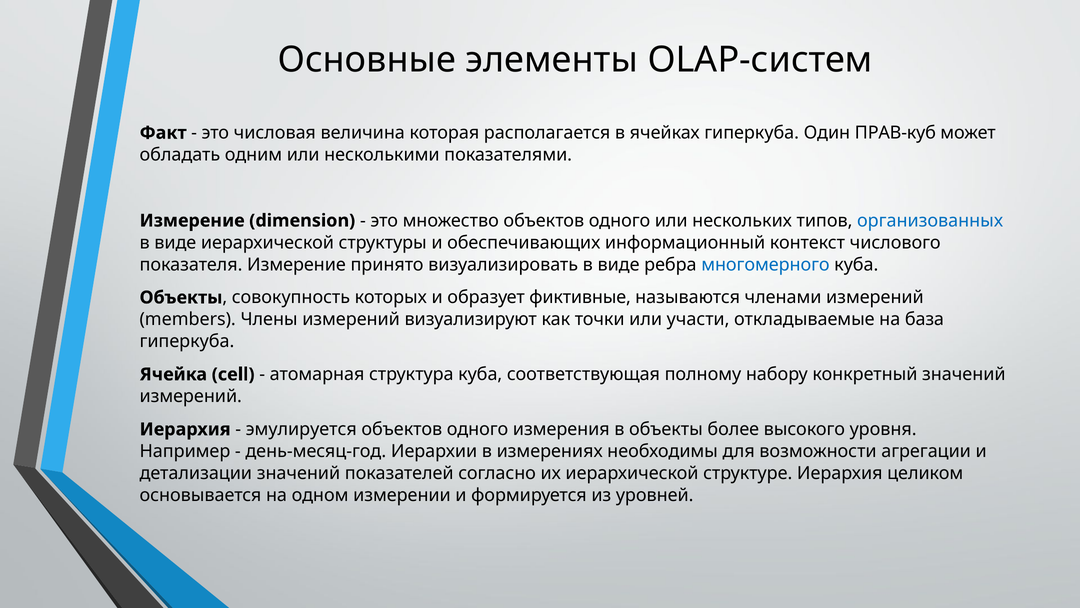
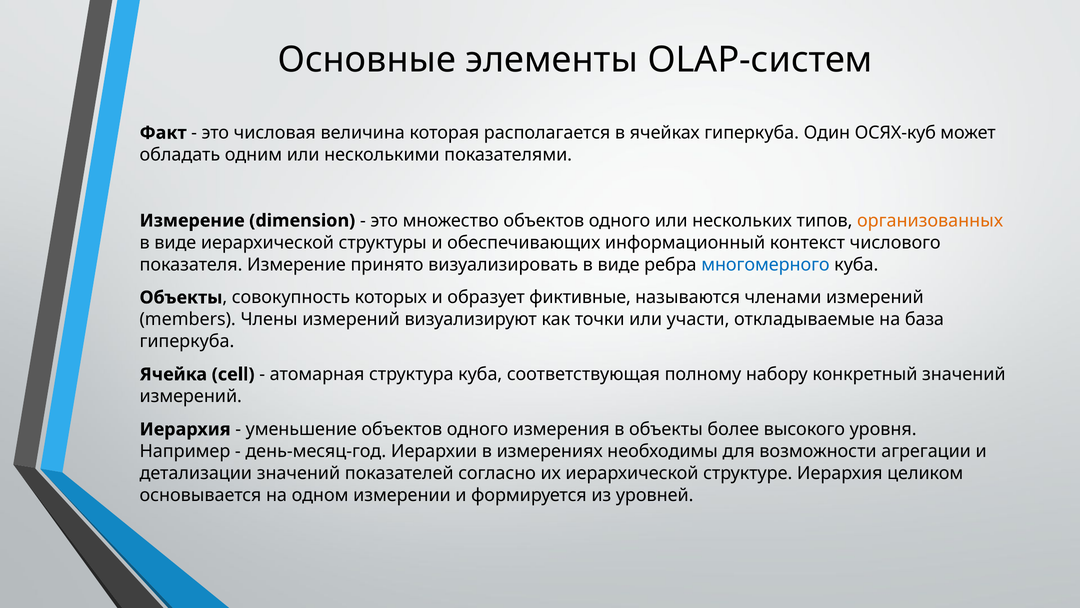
ПРАВ-куб: ПРАВ-куб -> ОСЯХ-куб
организованных colour: blue -> orange
эмулируется: эмулируется -> уменьшение
